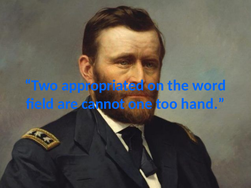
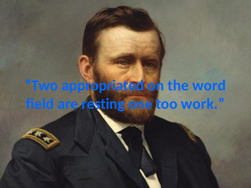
cannot: cannot -> resting
hand: hand -> work
